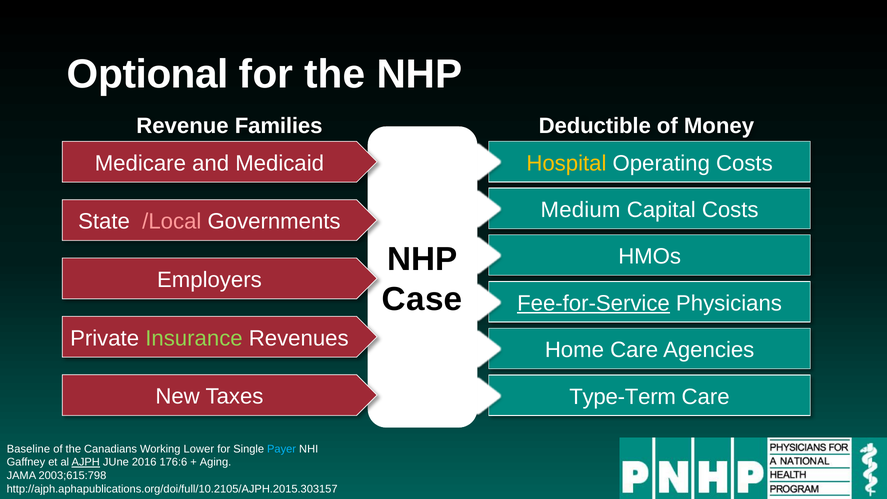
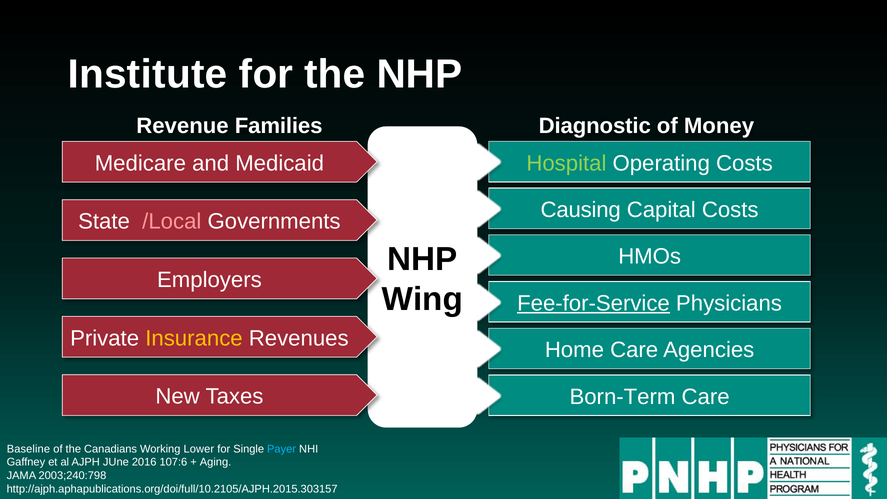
Optional: Optional -> Institute
Deductible: Deductible -> Diagnostic
Hospital colour: yellow -> light green
Medium: Medium -> Causing
Case: Case -> Wing
Insurance colour: light green -> yellow
Type-Term: Type-Term -> Born-Term
AJPH underline: present -> none
176:6: 176:6 -> 107:6
2003;615:798: 2003;615:798 -> 2003;240:798
